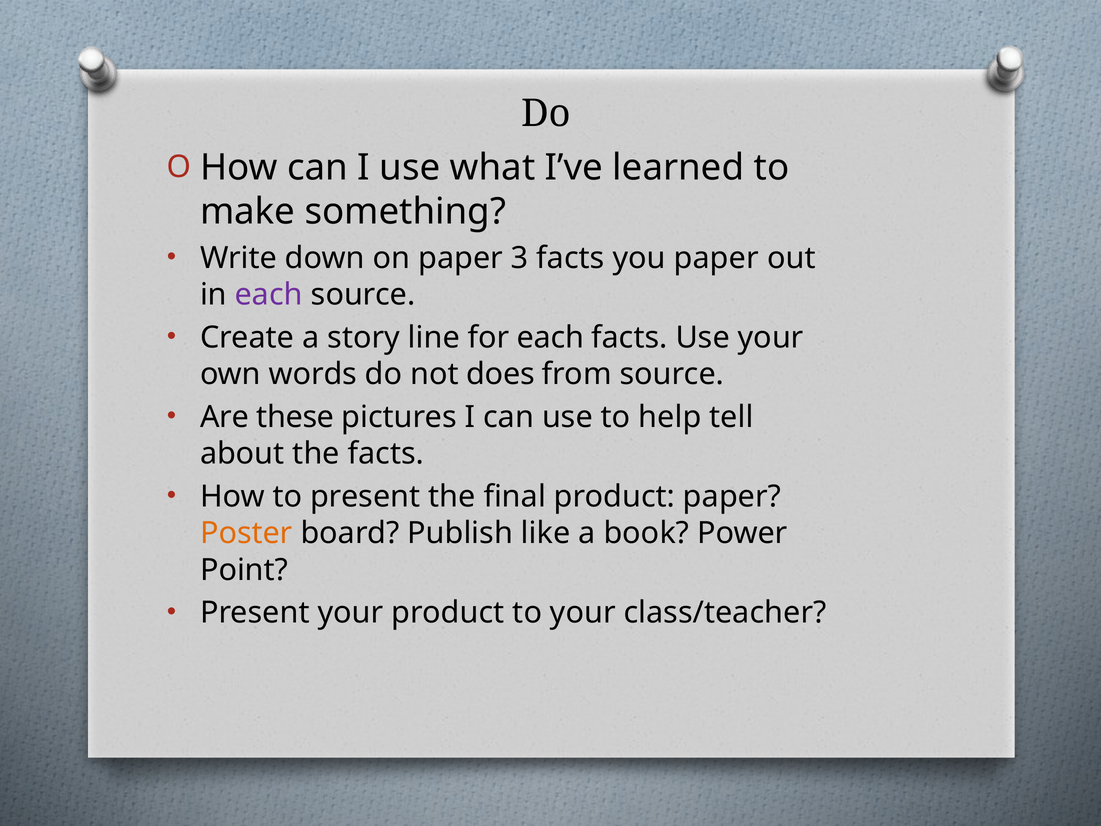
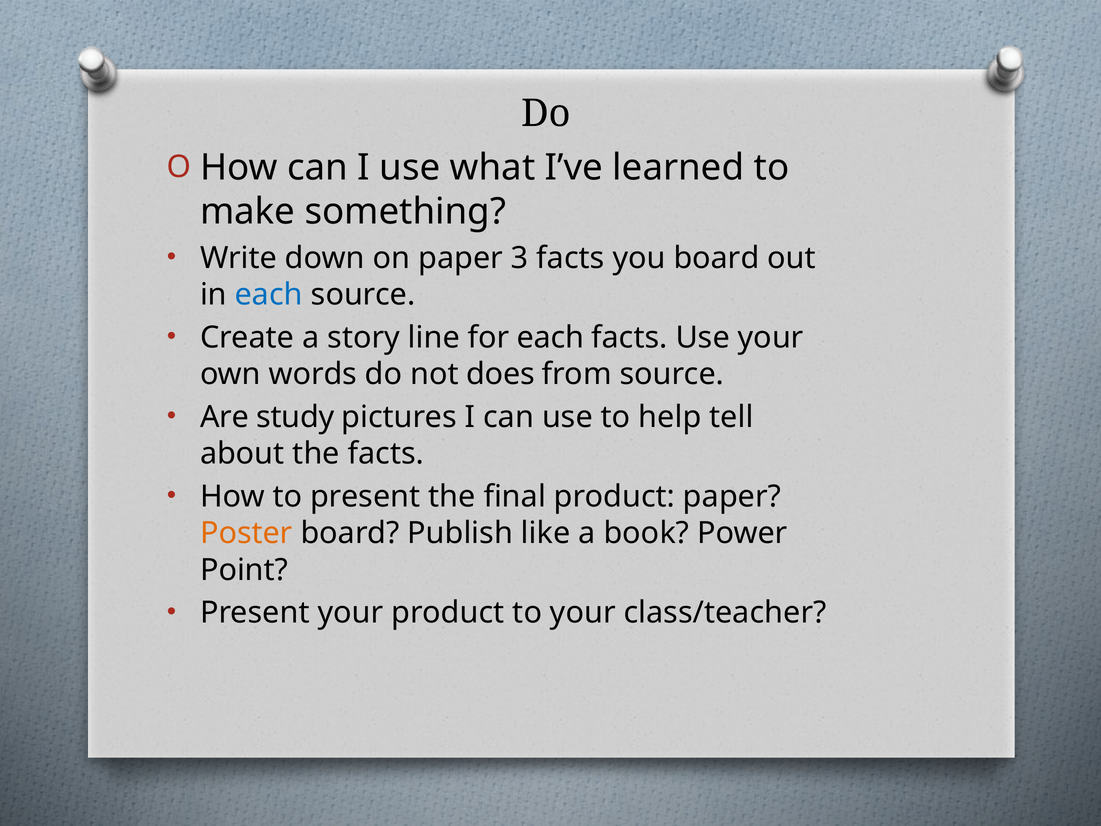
you paper: paper -> board
each at (269, 295) colour: purple -> blue
these: these -> study
